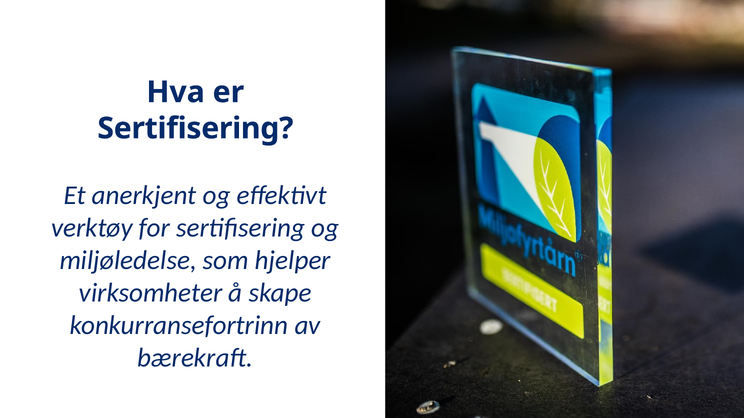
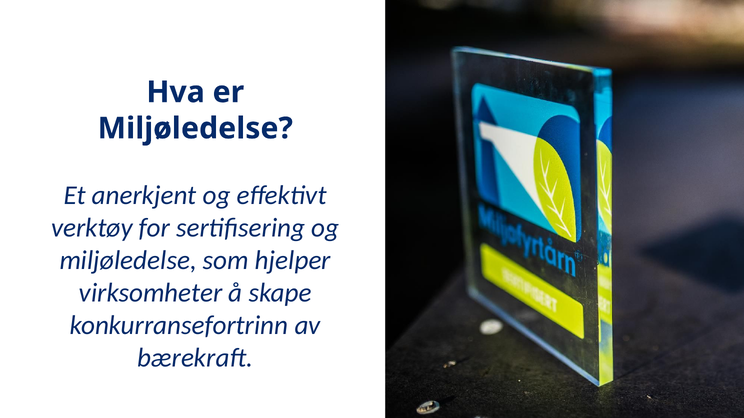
Sertifisering at (195, 129): Sertifisering -> Miljøledelse
